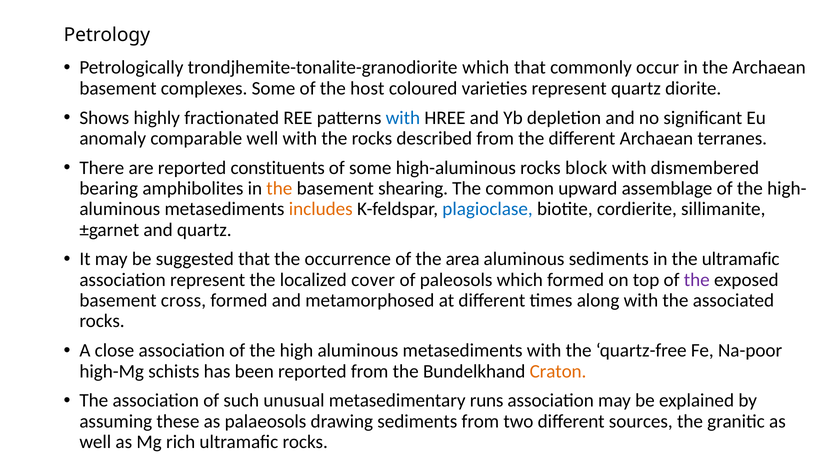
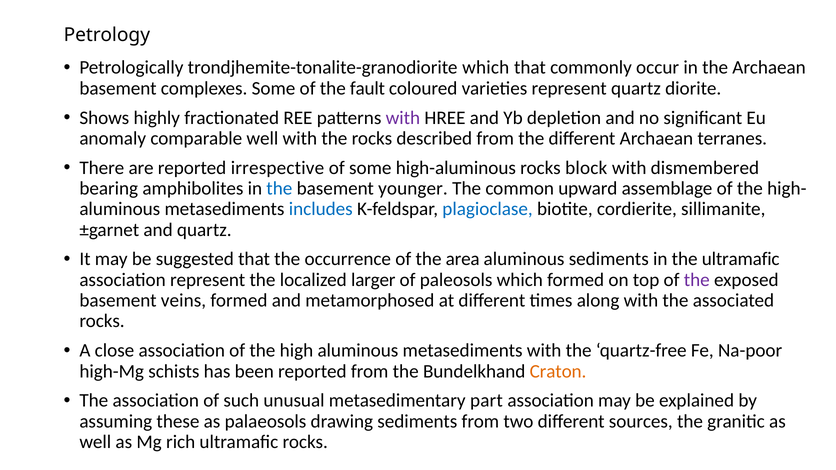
host: host -> fault
with at (403, 118) colour: blue -> purple
constituents: constituents -> irrespective
the at (279, 189) colour: orange -> blue
shearing: shearing -> younger
includes colour: orange -> blue
cover: cover -> larger
cross: cross -> veins
runs: runs -> part
